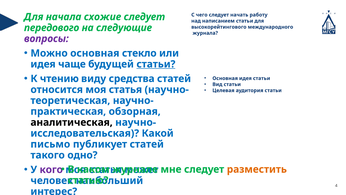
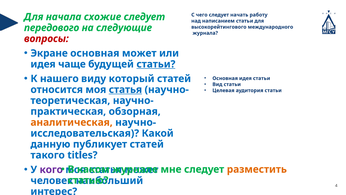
вопросы colour: purple -> red
Можно: Можно -> Экране
основная стекло: стекло -> может
чтению: чтению -> нашего
средства: средства -> который
статья at (125, 89) underline: none -> present
аналитическая colour: black -> orange
письмо: письмо -> данную
одно: одно -> titles
